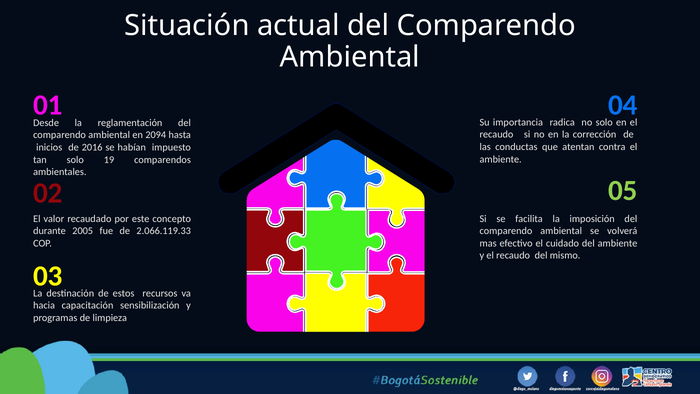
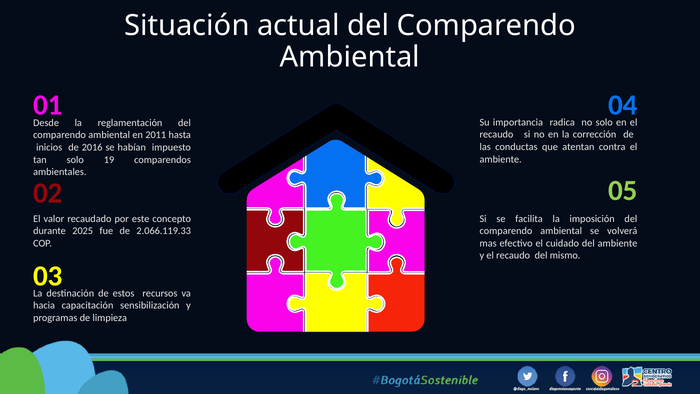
2094: 2094 -> 2011
2005: 2005 -> 2025
